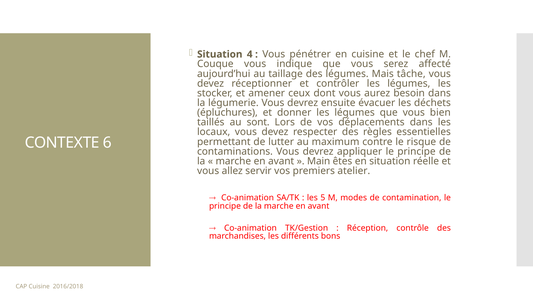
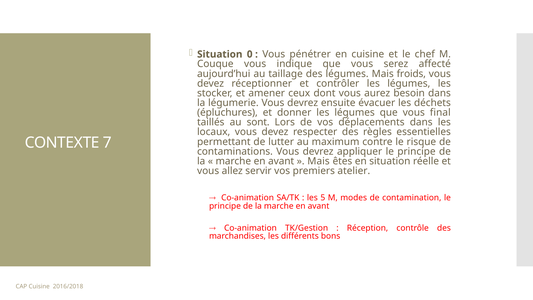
4: 4 -> 0
tâche: tâche -> froids
bien: bien -> final
6: 6 -> 7
Main at (319, 161): Main -> Mais
